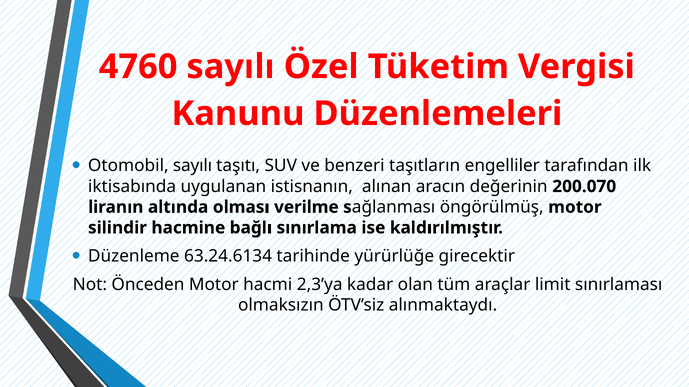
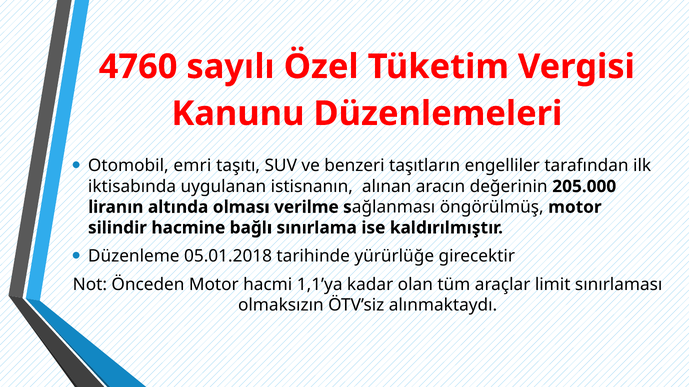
Otomobil sayılı: sayılı -> emri
200.070: 200.070 -> 205.000
63.24.6134: 63.24.6134 -> 05.01.2018
2,3’ya: 2,3’ya -> 1,1’ya
